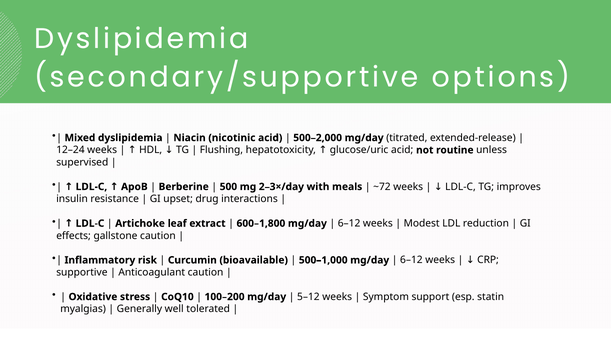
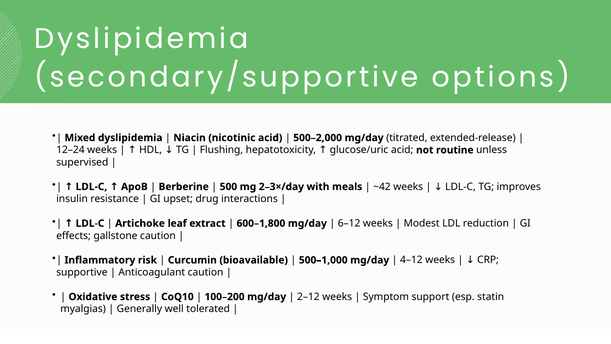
~72: ~72 -> ~42
6–12 at (411, 260): 6–12 -> 4–12
5–12: 5–12 -> 2–12
